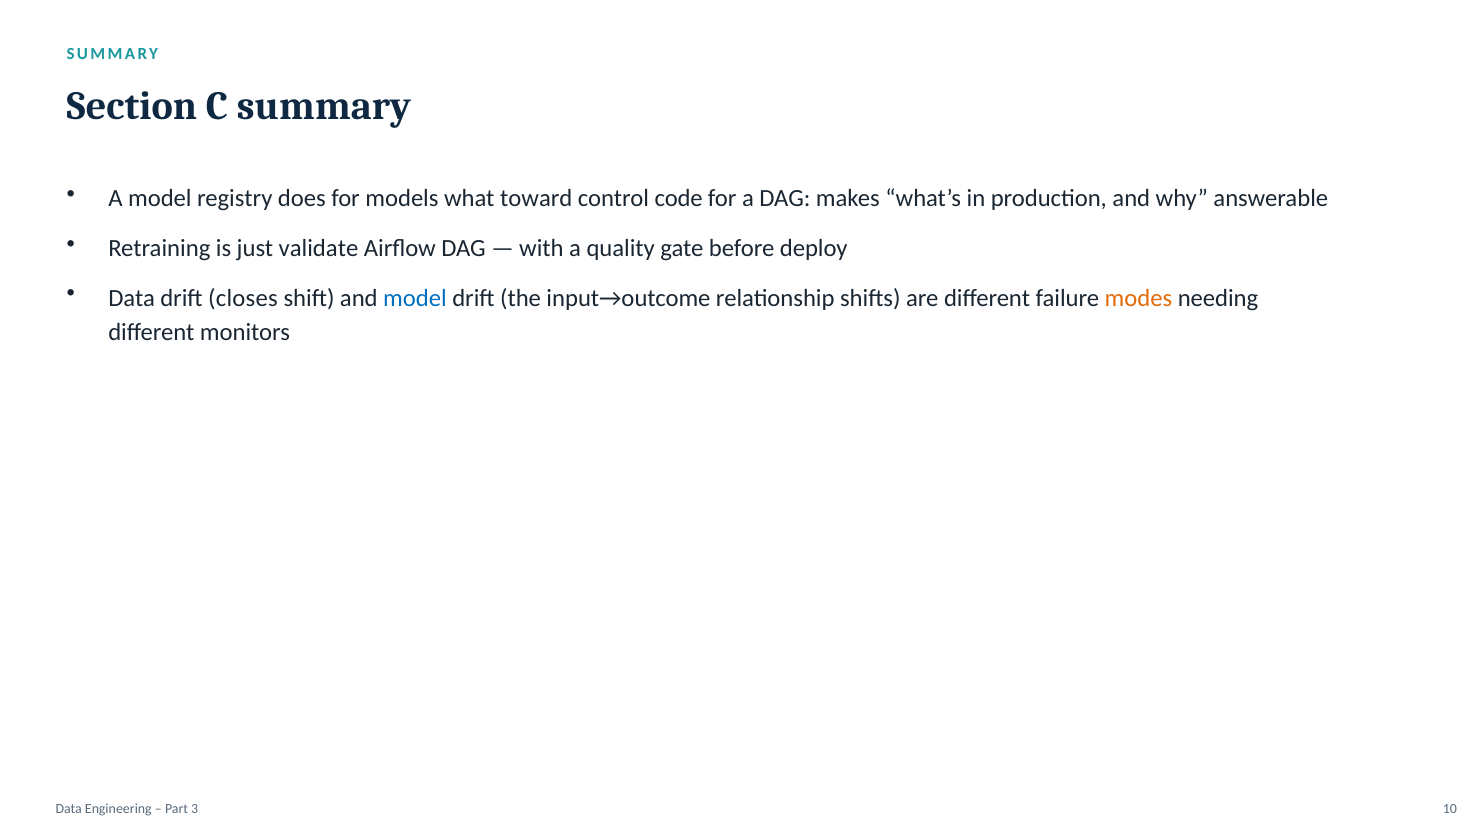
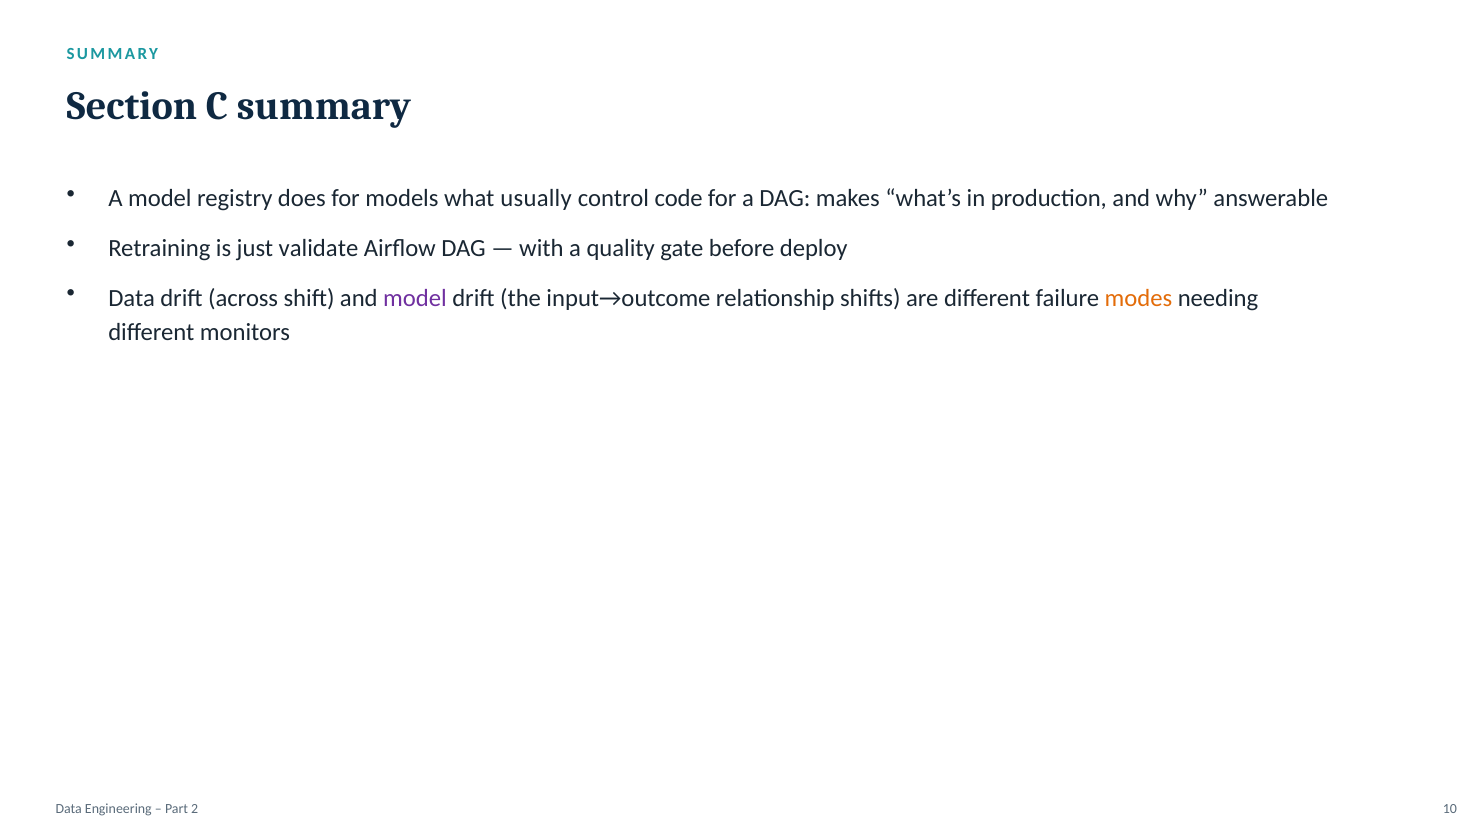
toward: toward -> usually
closes: closes -> across
model at (415, 298) colour: blue -> purple
3: 3 -> 2
